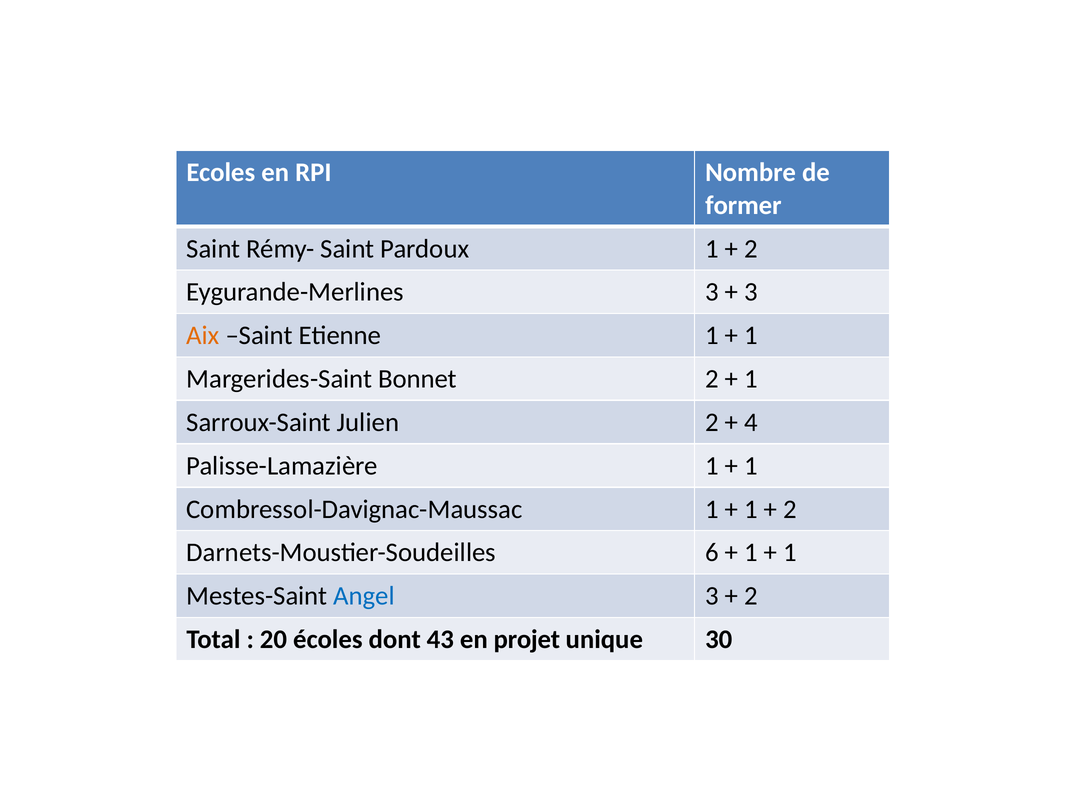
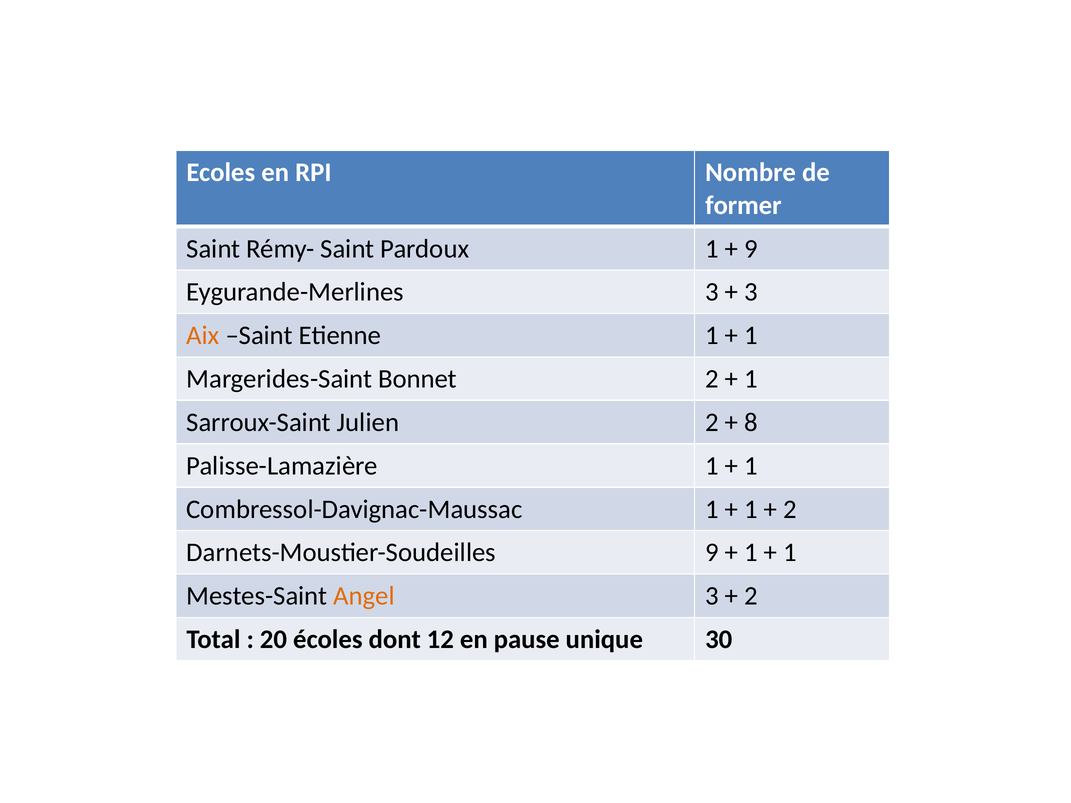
2 at (751, 249): 2 -> 9
4: 4 -> 8
Darnets-Moustier-Soudeilles 6: 6 -> 9
Angel colour: blue -> orange
43: 43 -> 12
projet: projet -> pause
